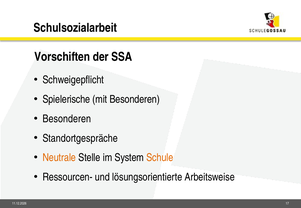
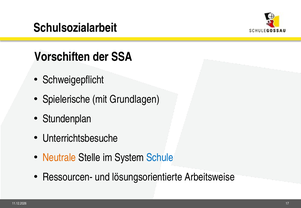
mit Besonderen: Besonderen -> Grundlagen
Besonderen at (67, 119): Besonderen -> Stundenplan
Standortgespräche: Standortgespräche -> Unterrichtsbesuche
Schule colour: orange -> blue
